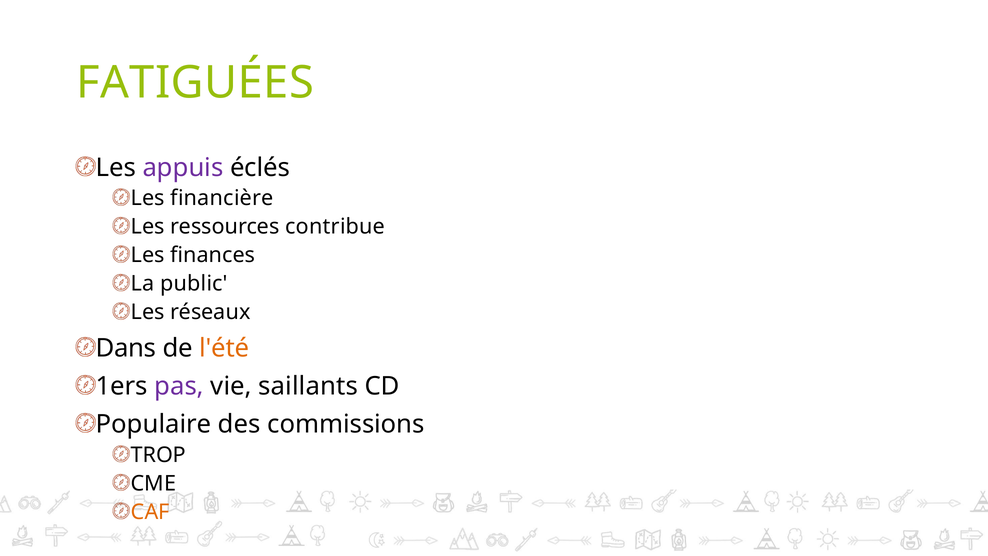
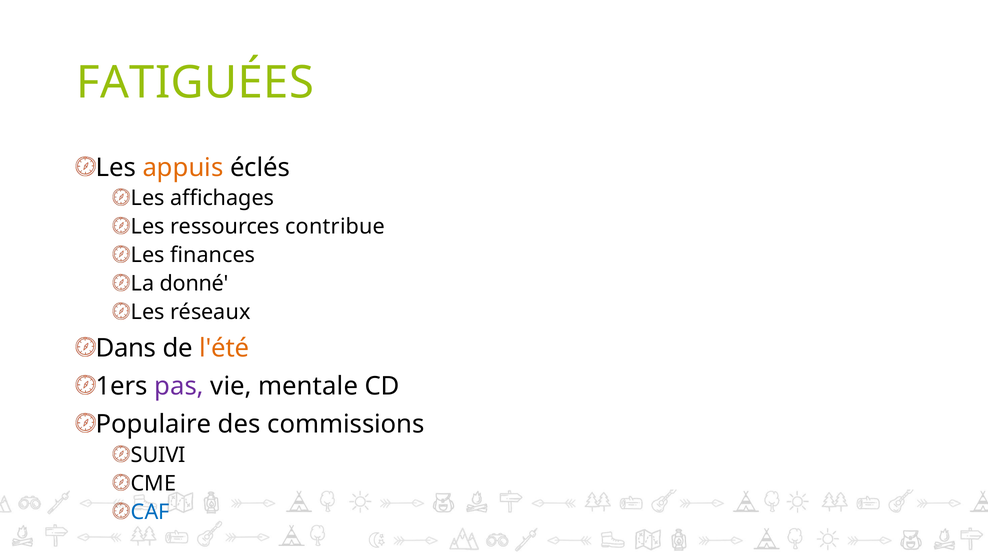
appuis colour: purple -> orange
financière: financière -> affichages
public: public -> donné
saillants: saillants -> mentale
TROP: TROP -> SUIVI
CAF colour: orange -> blue
